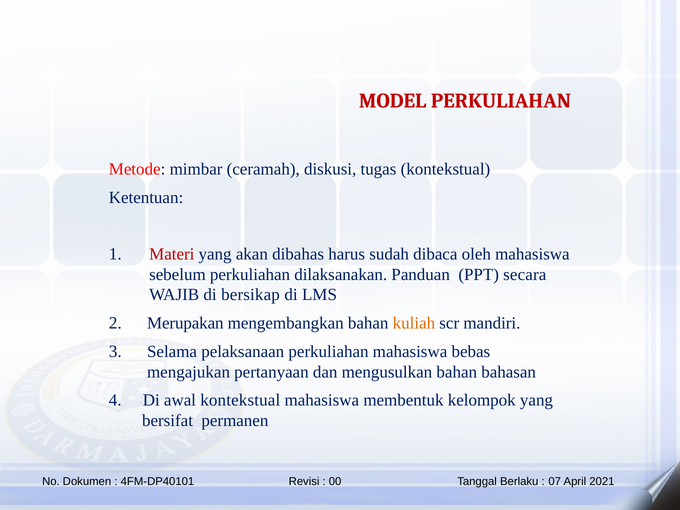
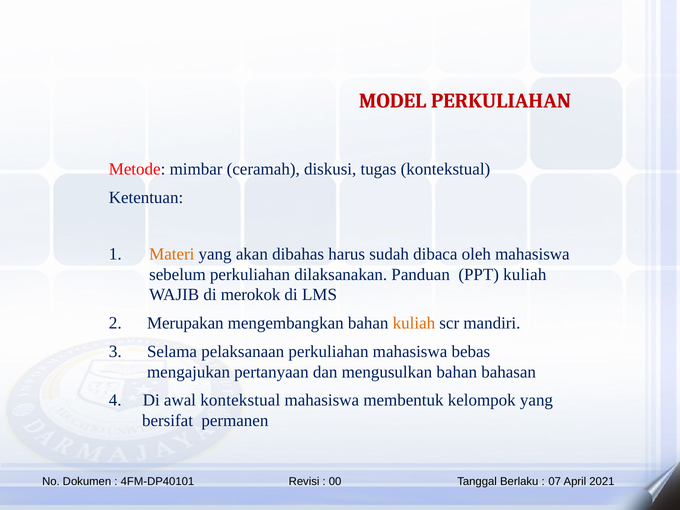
Materi colour: red -> orange
PPT secara: secara -> kuliah
bersikap: bersikap -> merokok
